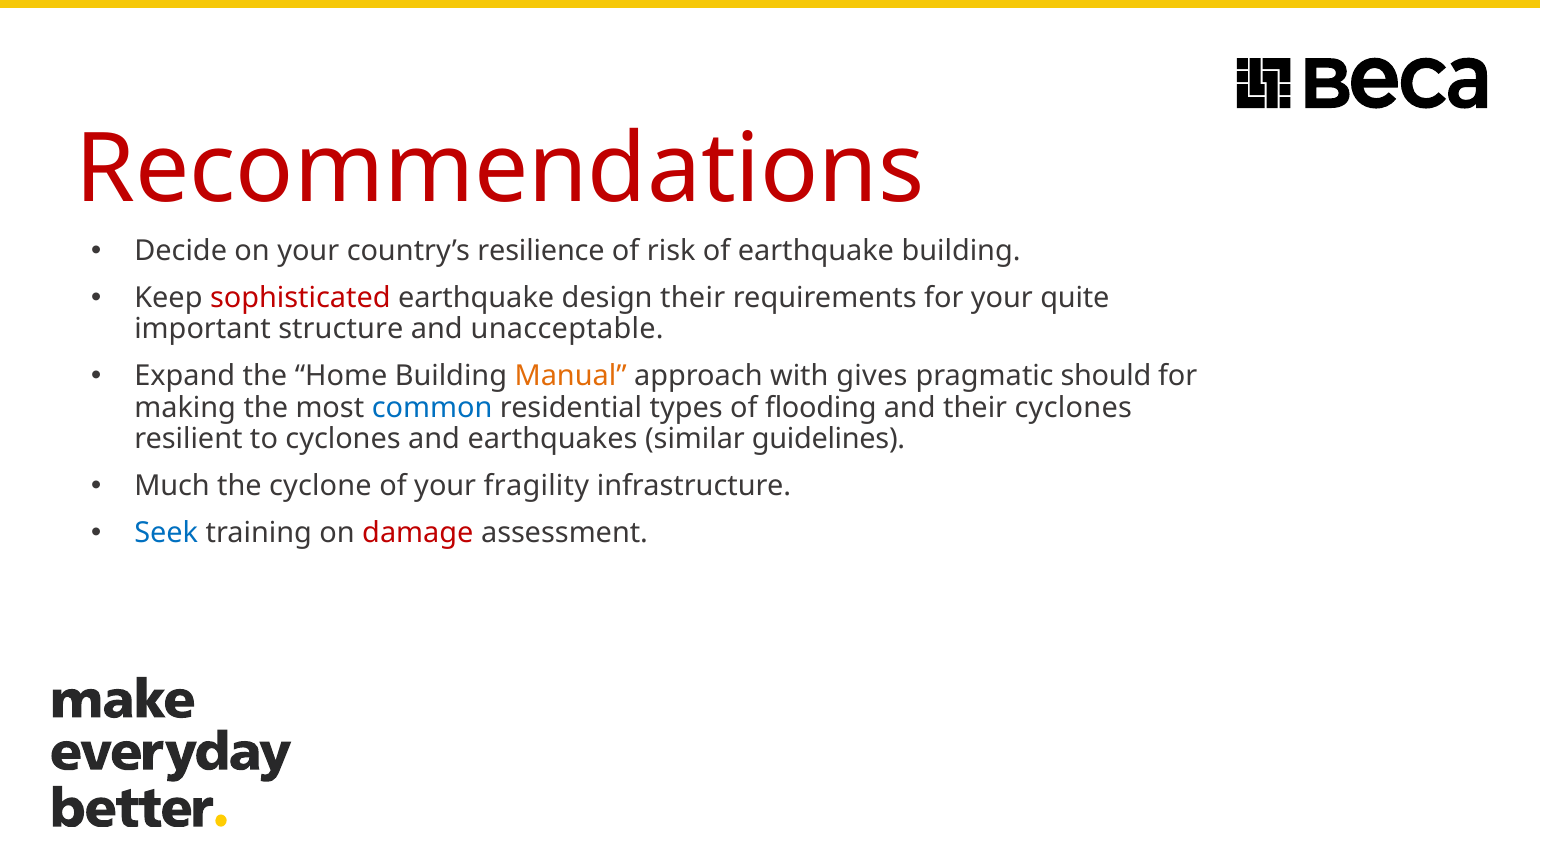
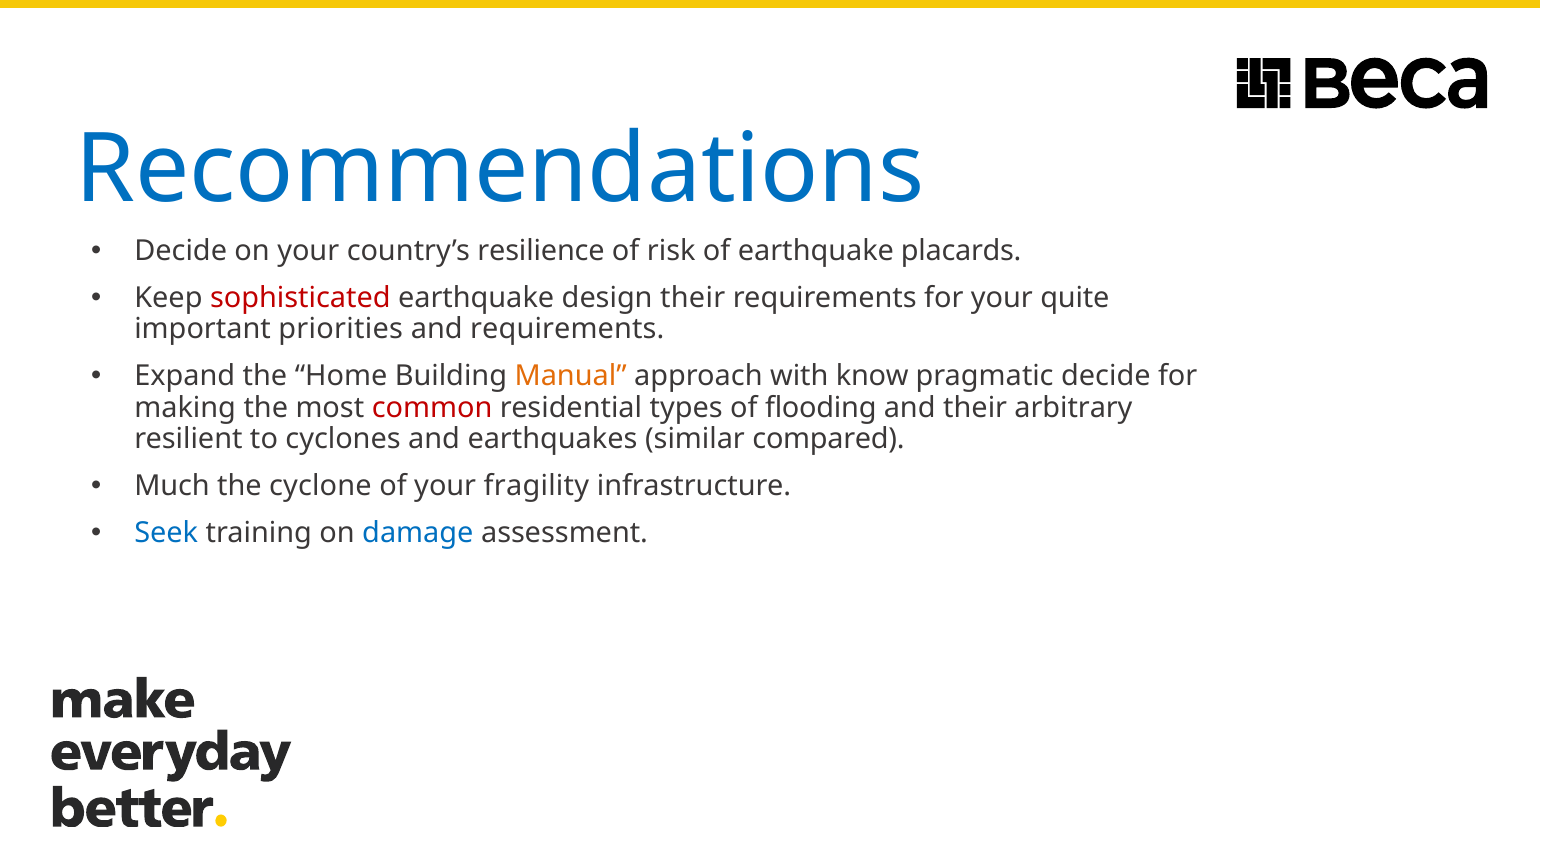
Recommendations colour: red -> blue
earthquake building: building -> placards
structure: structure -> priorities
and unacceptable: unacceptable -> requirements
gives: gives -> know
pragmatic should: should -> decide
common colour: blue -> red
their cyclones: cyclones -> arbitrary
guidelines: guidelines -> compared
damage colour: red -> blue
